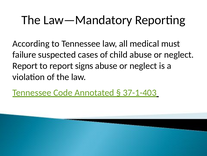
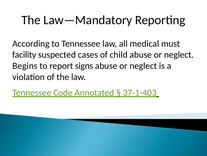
failure: failure -> facility
Report at (25, 66): Report -> Begins
